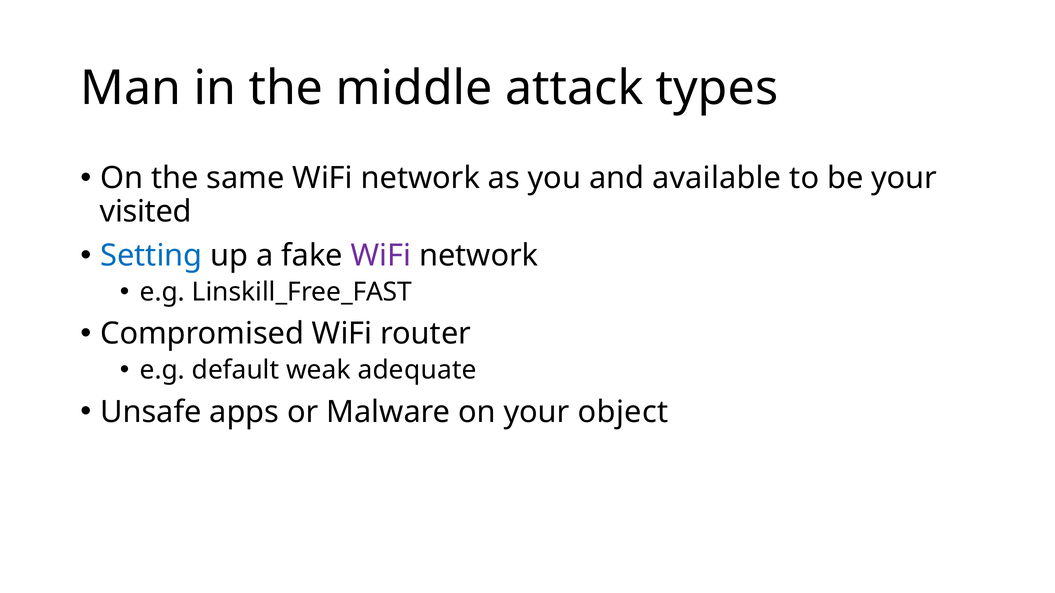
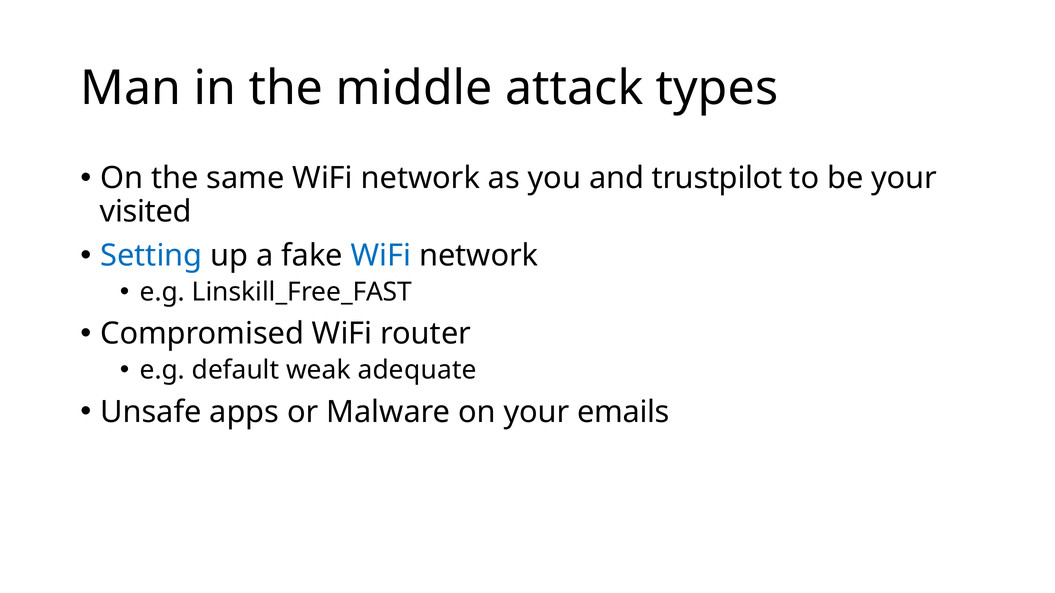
available: available -> trustpilot
WiFi at (381, 256) colour: purple -> blue
object: object -> emails
